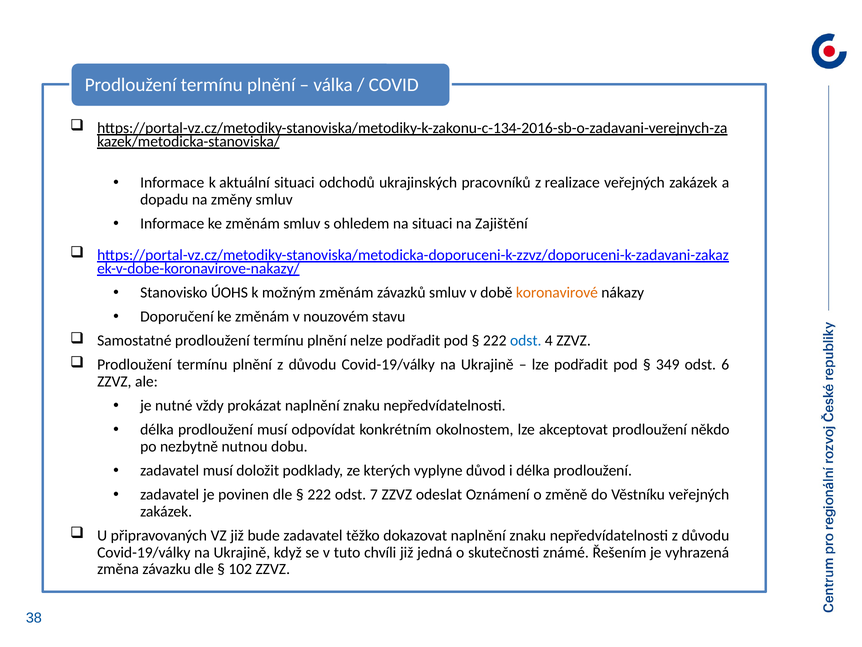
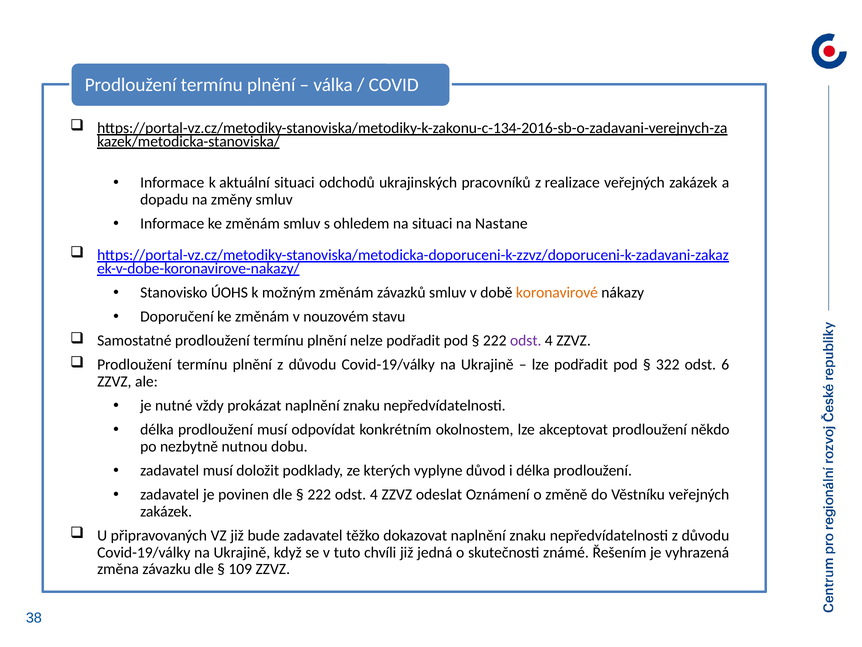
Zajištění: Zajištění -> Nastane
odst at (526, 341) colour: blue -> purple
349: 349 -> 322
7 at (374, 494): 7 -> 4
102: 102 -> 109
